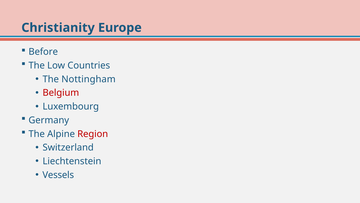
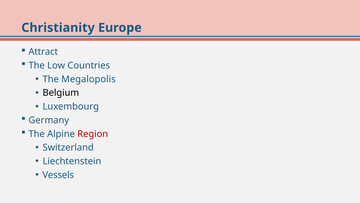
Before: Before -> Attract
Nottingham: Nottingham -> Megalopolis
Belgium colour: red -> black
